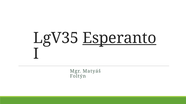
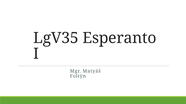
Esperanto underline: present -> none
